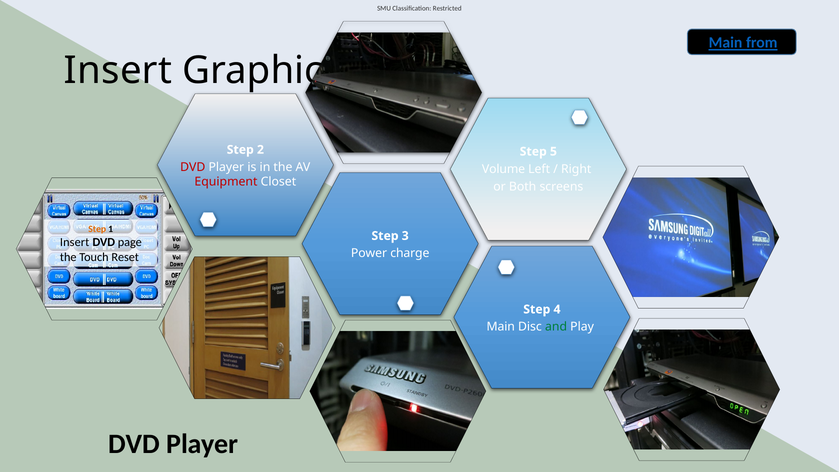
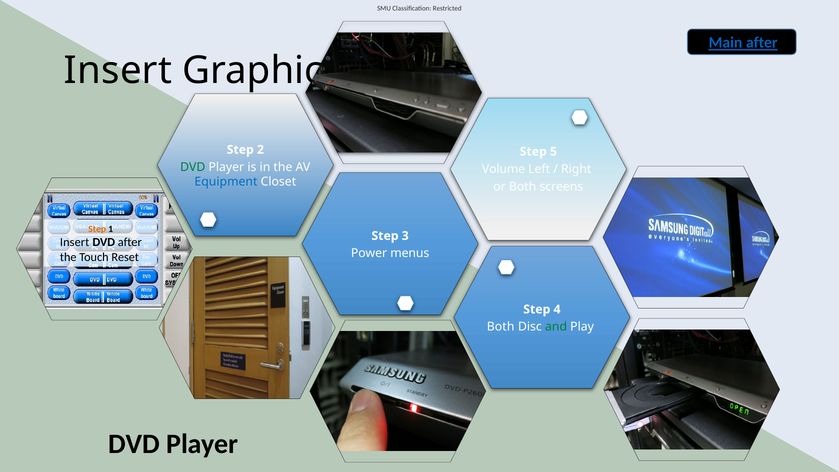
Main from: from -> after
DVD at (193, 167) colour: red -> green
Equipment colour: red -> blue
DVD page: page -> after
charge: charge -> menus
Main at (501, 327): Main -> Both
